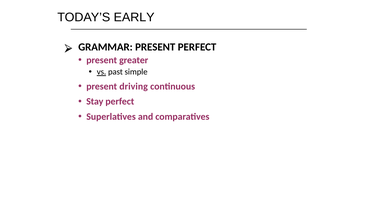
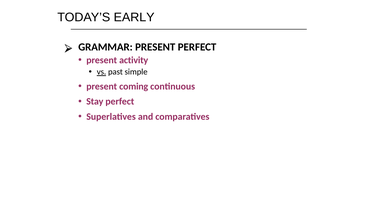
greater: greater -> activity
driving: driving -> coming
